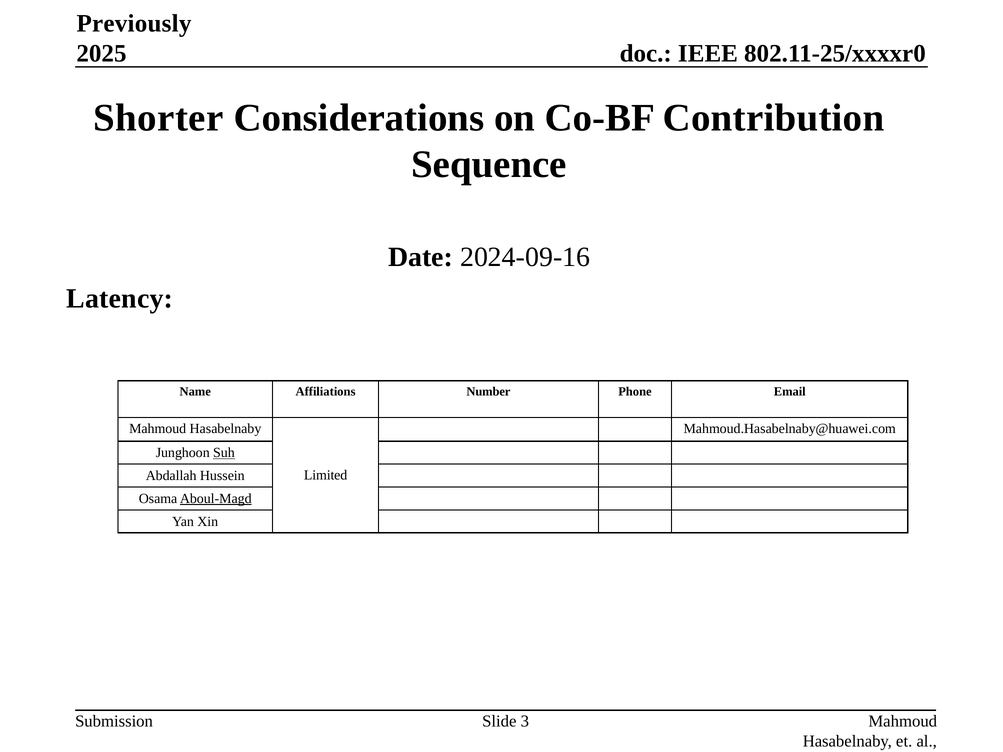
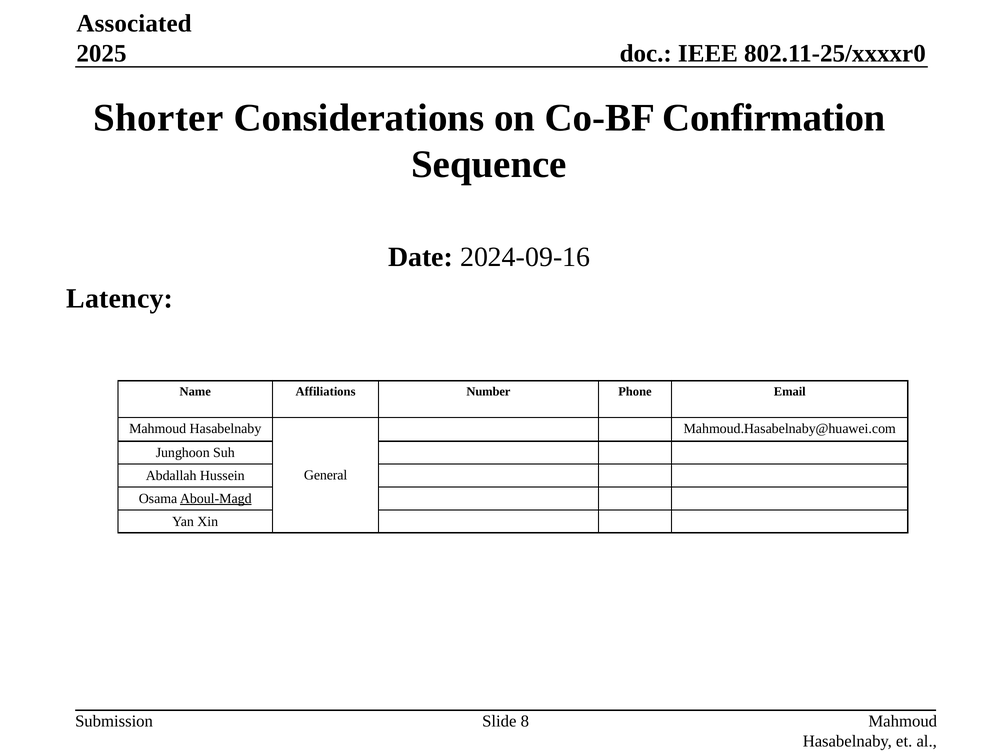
Previously: Previously -> Associated
Contribution: Contribution -> Confirmation
Suh underline: present -> none
Limited: Limited -> General
3: 3 -> 8
